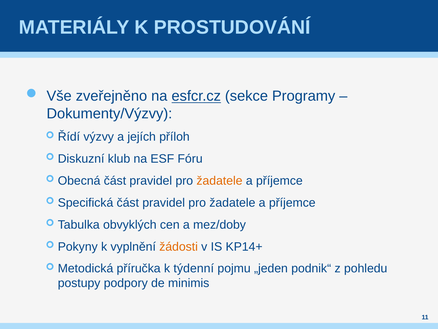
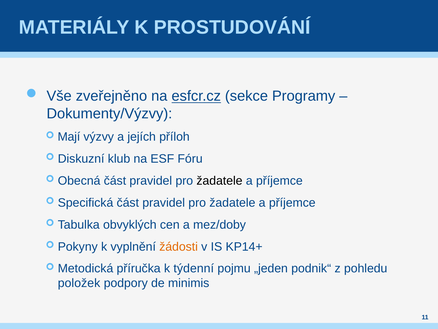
Řídí: Řídí -> Mají
žadatele at (219, 181) colour: orange -> black
postupy: postupy -> položek
